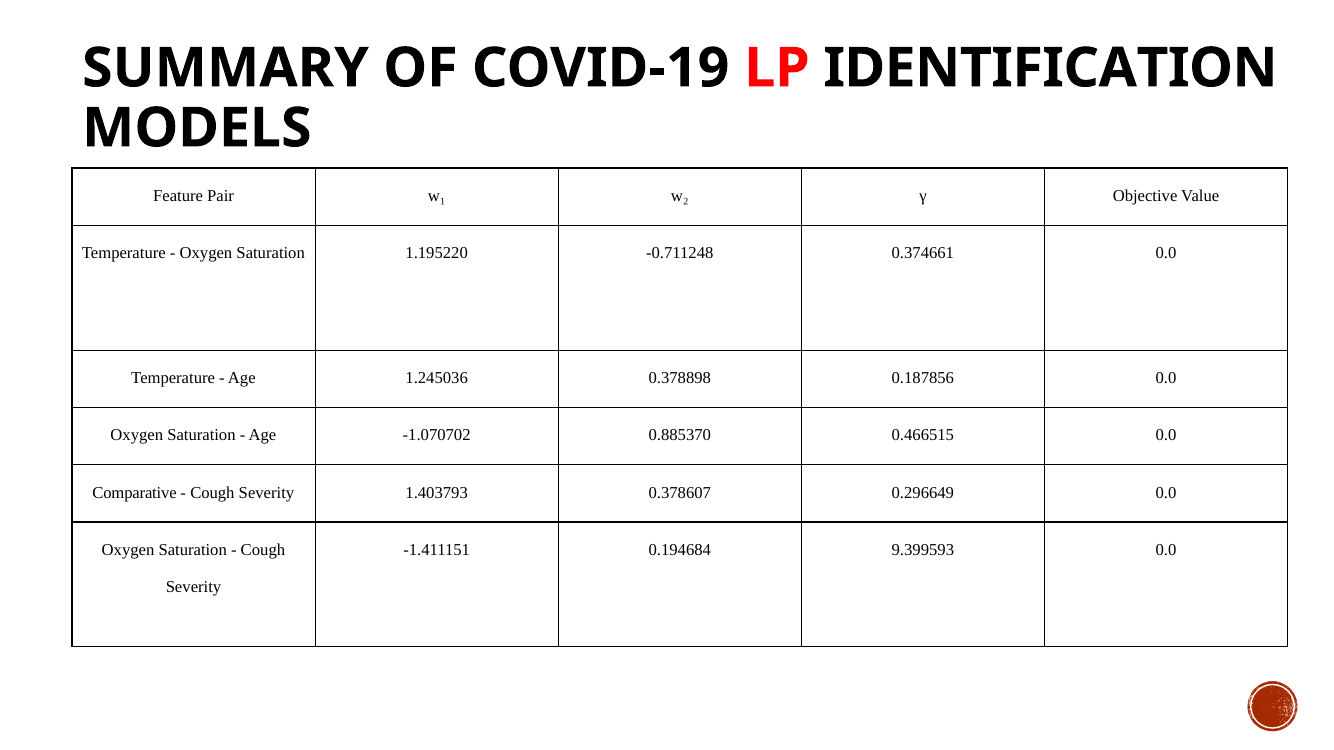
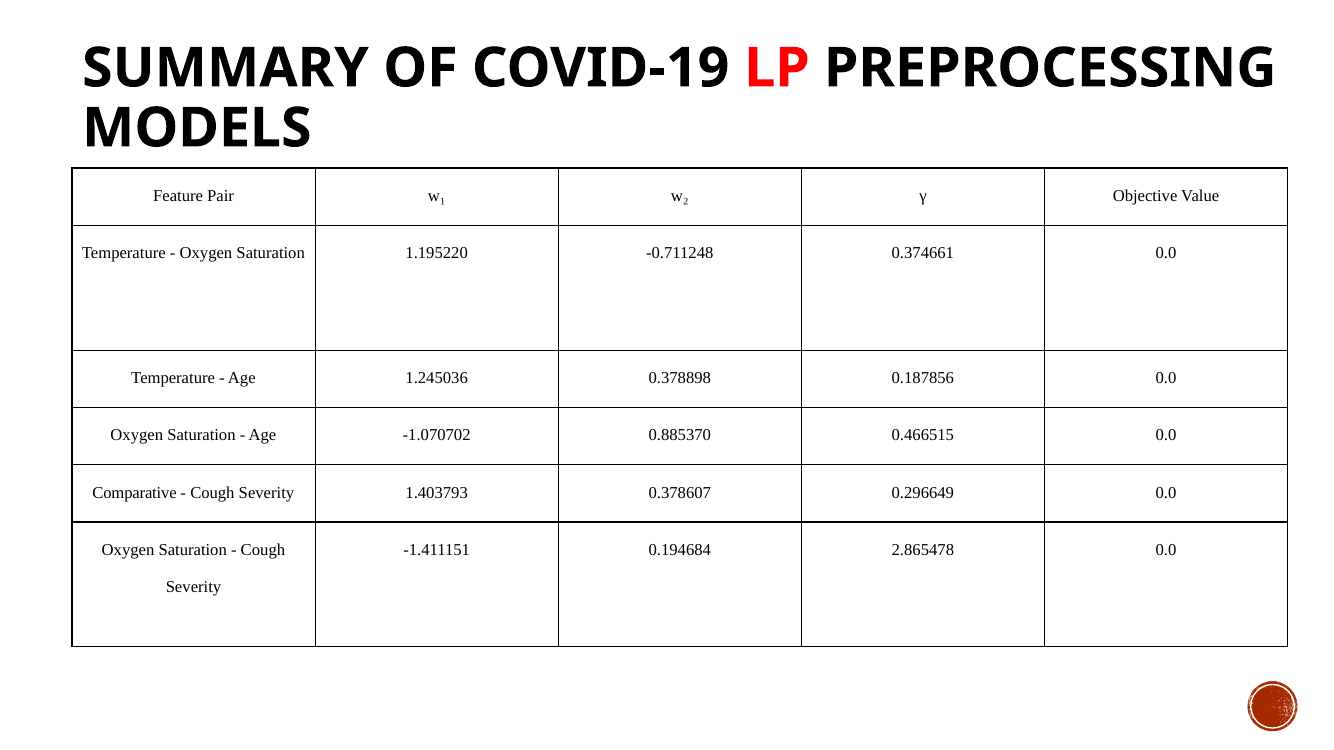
IDENTIFICATION: IDENTIFICATION -> PREPROCESSING
9.399593: 9.399593 -> 2.865478
